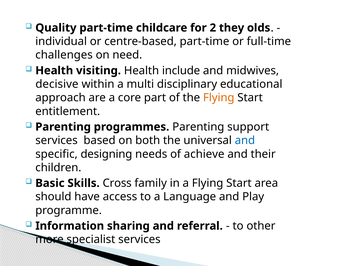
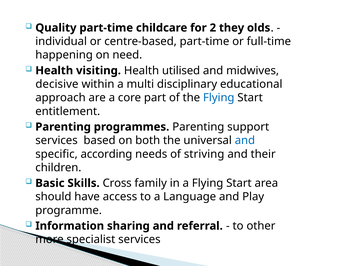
challenges: challenges -> happening
include: include -> utilised
Flying at (219, 98) colour: orange -> blue
designing: designing -> according
achieve: achieve -> striving
